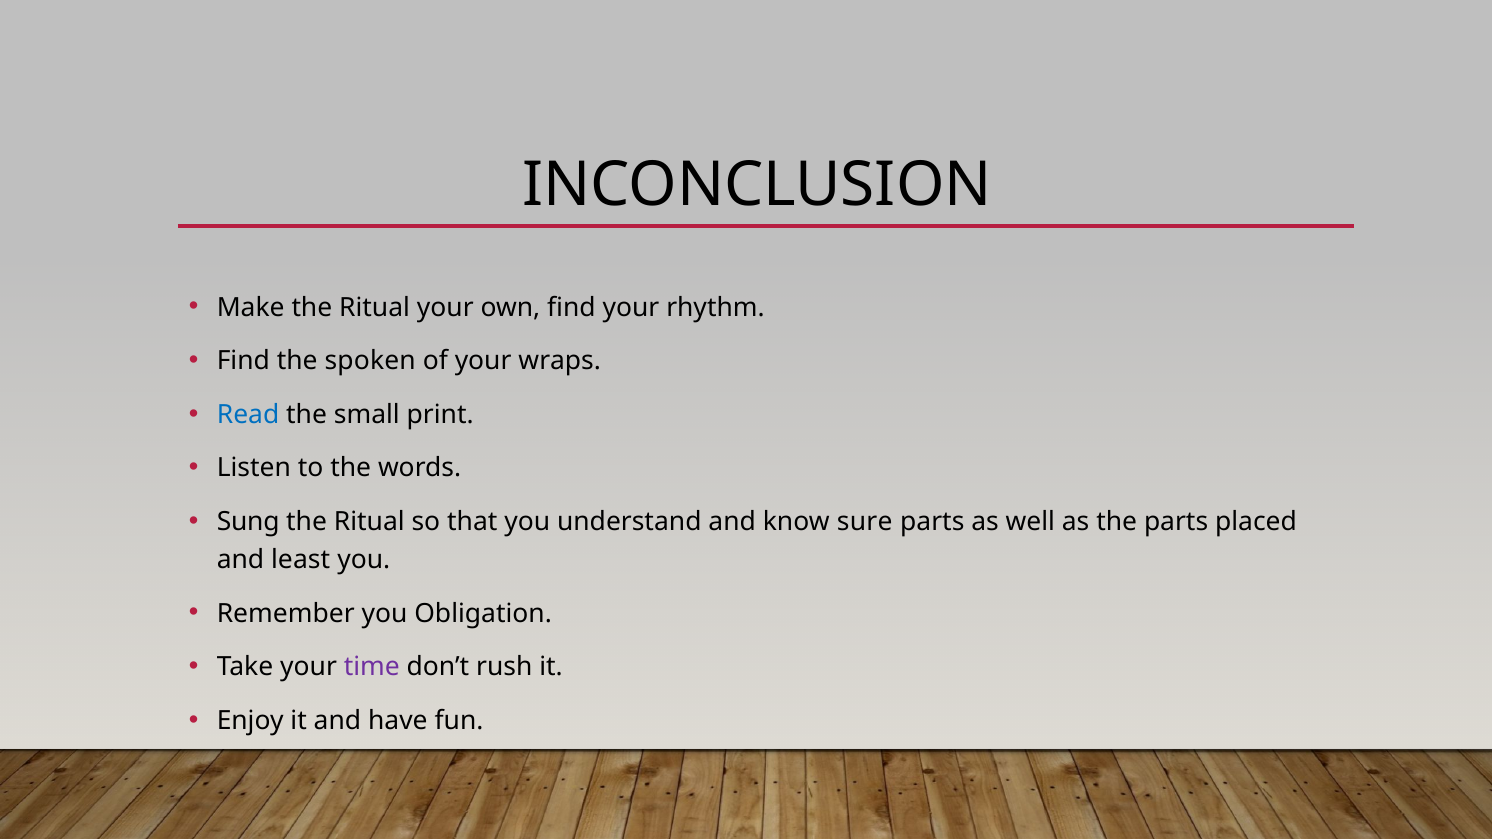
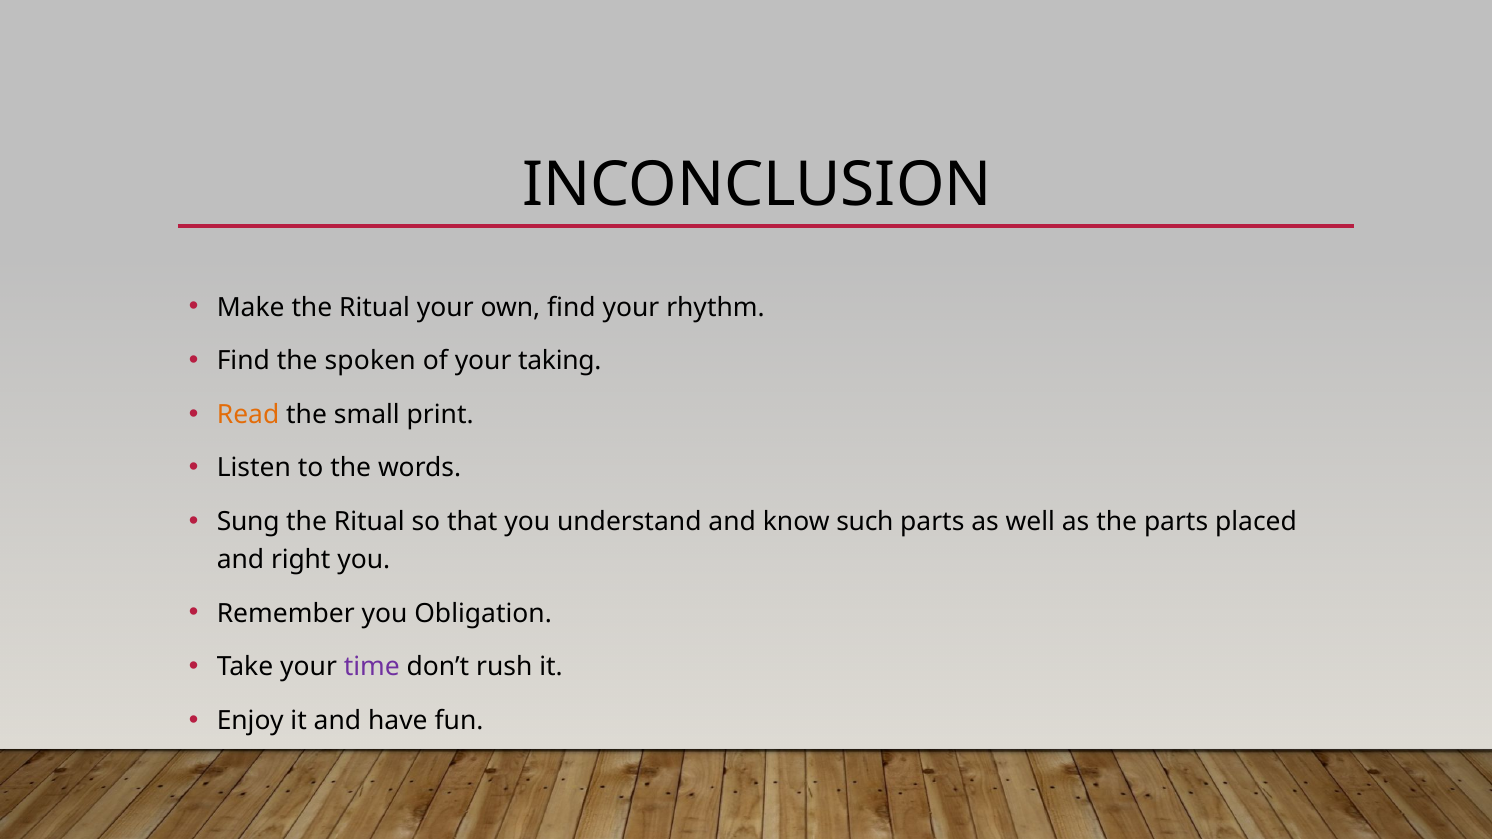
wraps: wraps -> taking
Read colour: blue -> orange
sure: sure -> such
least: least -> right
